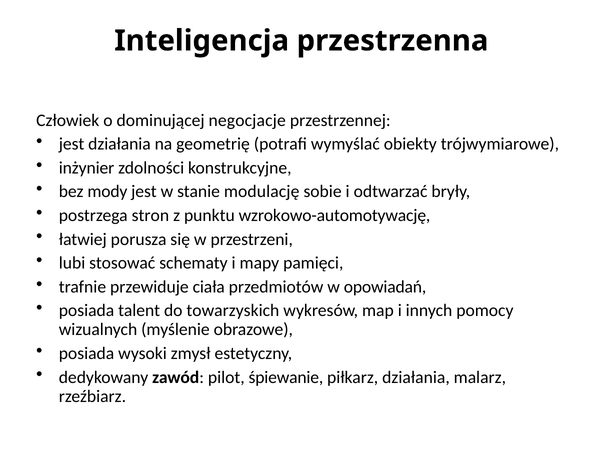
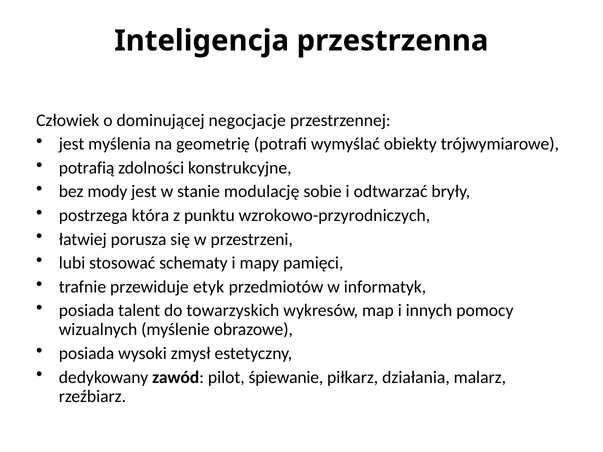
jest działania: działania -> myślenia
inżynier: inżynier -> potrafią
stron: stron -> która
wzrokowo-automotywację: wzrokowo-automotywację -> wzrokowo-przyrodniczych
ciała: ciała -> etyk
opowiadań: opowiadań -> informatyk
